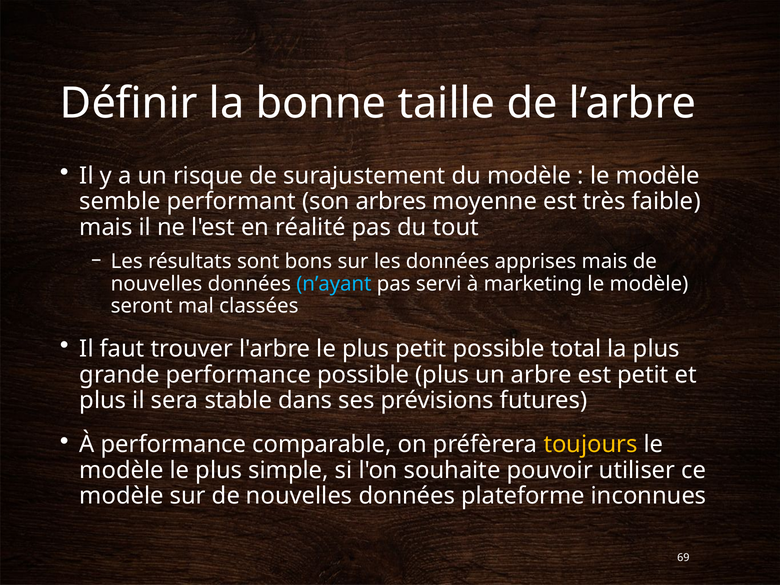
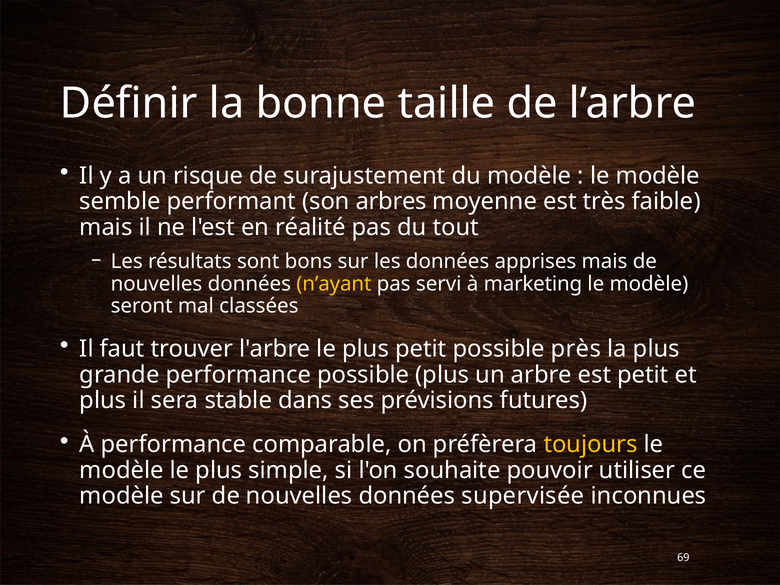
n’ayant colour: light blue -> yellow
total: total -> près
plateforme: plateforme -> supervisée
